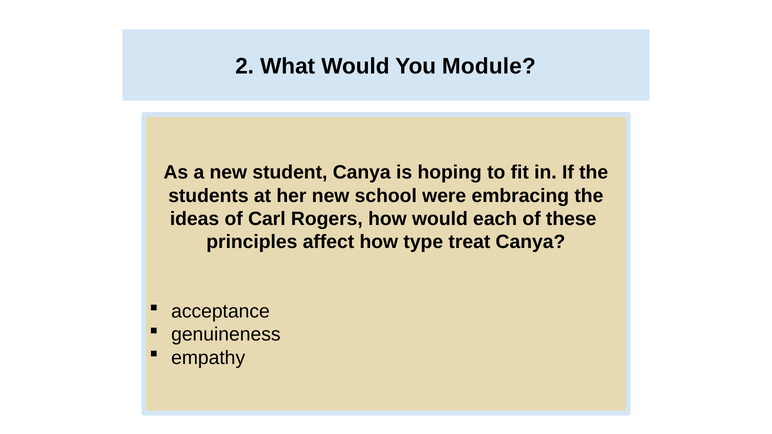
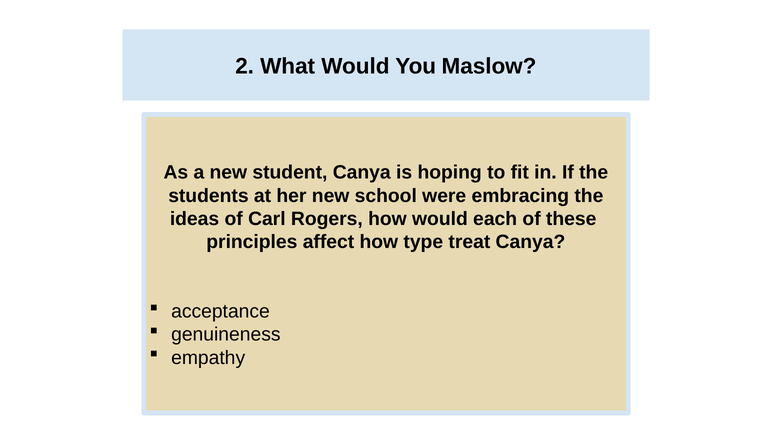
Module: Module -> Maslow
